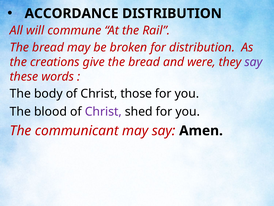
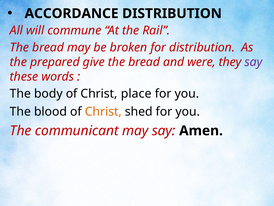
creations: creations -> prepared
those: those -> place
Christ at (103, 111) colour: purple -> orange
